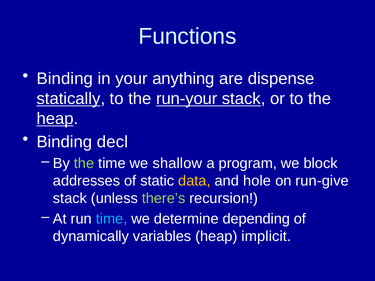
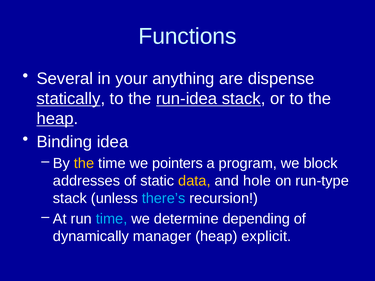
Binding at (65, 79): Binding -> Several
run-your: run-your -> run-idea
decl: decl -> idea
the at (84, 164) colour: light green -> yellow
shallow: shallow -> pointers
run-give: run-give -> run-type
there’s colour: light green -> light blue
variables: variables -> manager
implicit: implicit -> explicit
